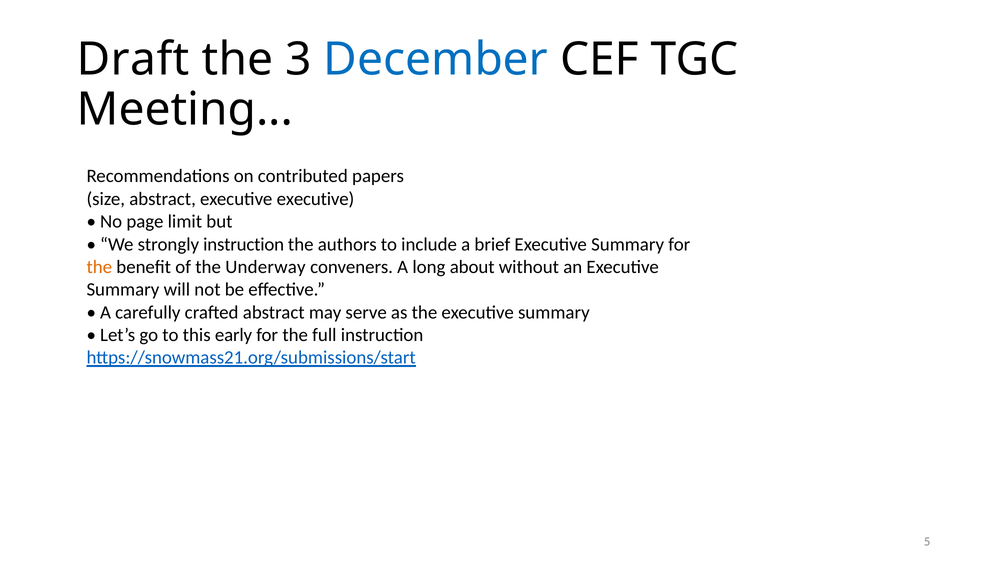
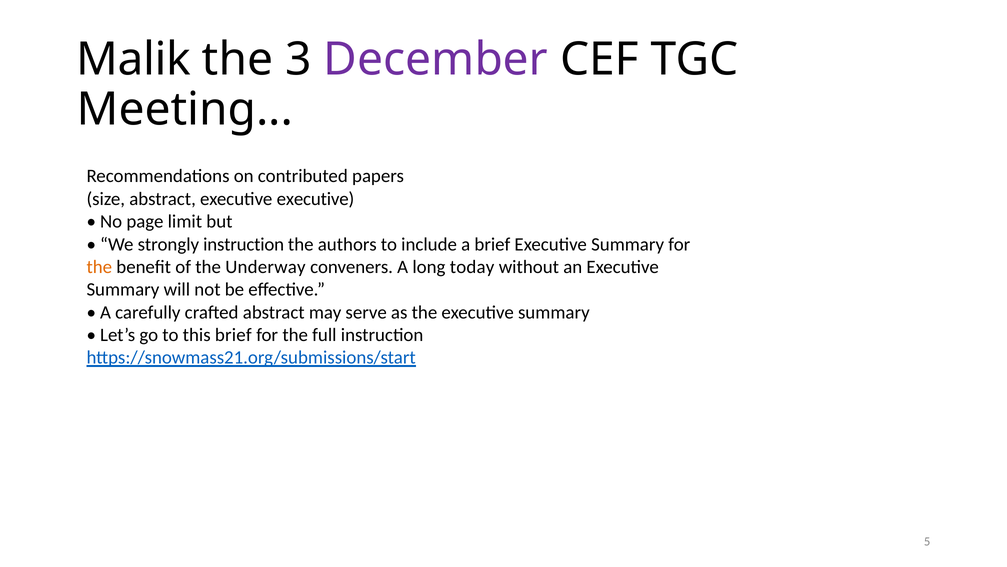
Draft: Draft -> Malik
December colour: blue -> purple
about: about -> today
this early: early -> brief
